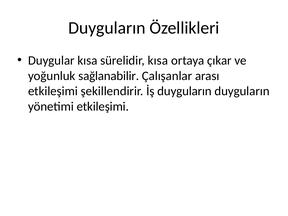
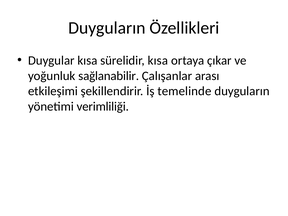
İş duyguların: duyguların -> temelinde
yönetimi etkileşimi: etkileşimi -> verimliliği
